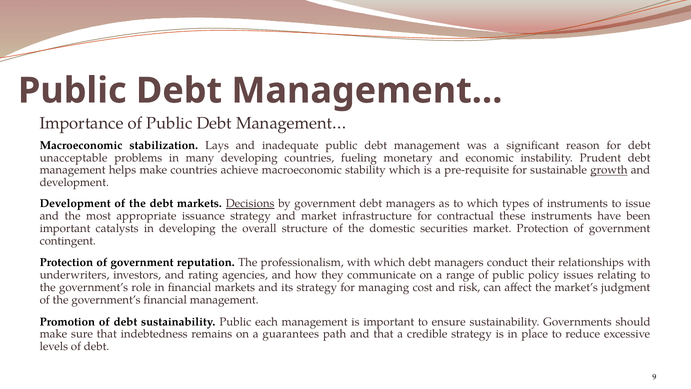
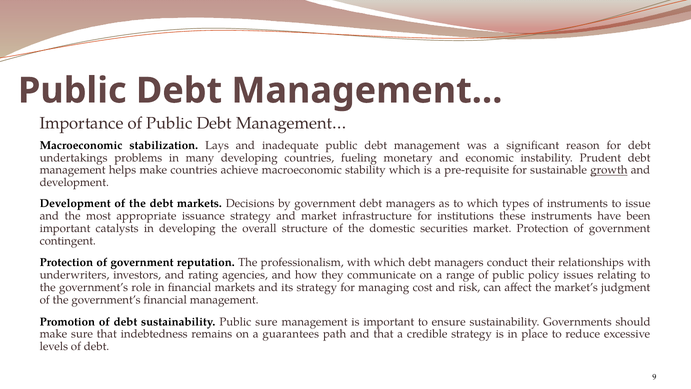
unacceptable: unacceptable -> undertakings
Decisions underline: present -> none
contractual: contractual -> institutions
Public each: each -> sure
